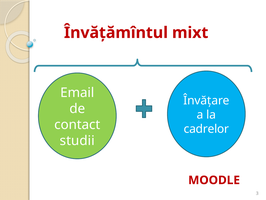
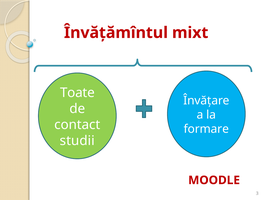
Email: Email -> Toate
cadrelor: cadrelor -> formare
